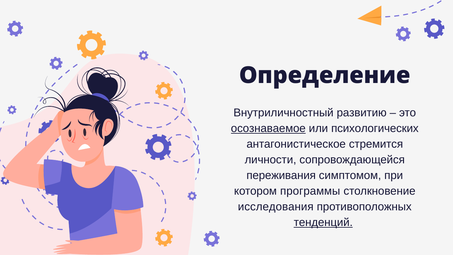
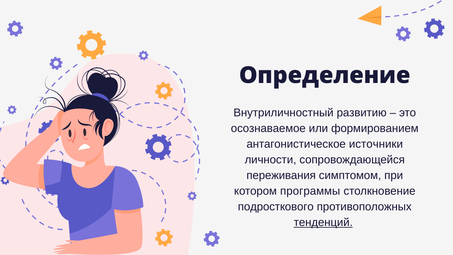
осознаваемое underline: present -> none
психологических: психологических -> формированием
стремится: стремится -> источники
исследования: исследования -> подросткового
